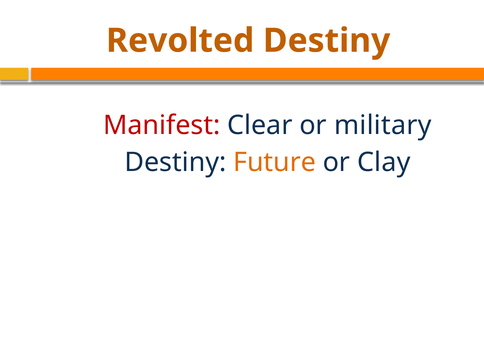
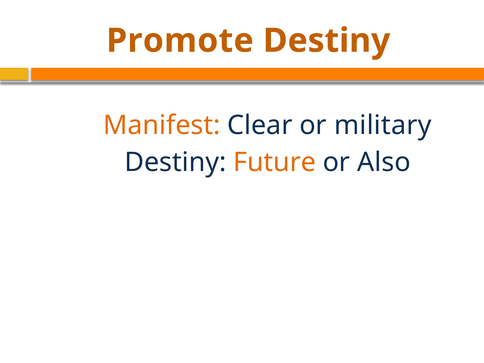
Revolted: Revolted -> Promote
Manifest colour: red -> orange
Clay: Clay -> Also
